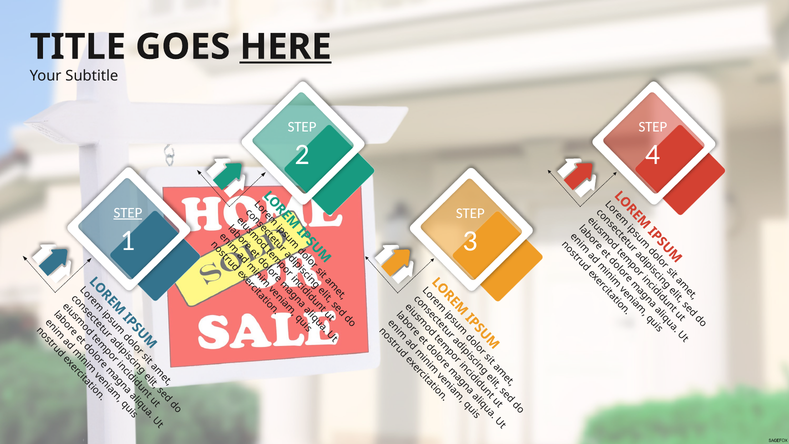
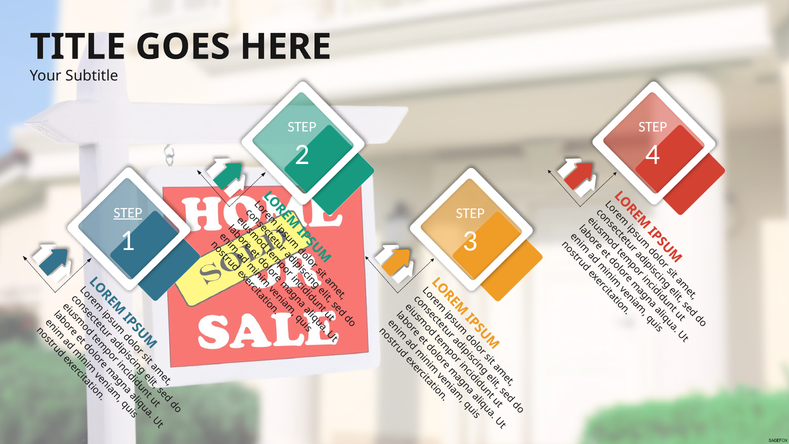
HERE underline: present -> none
